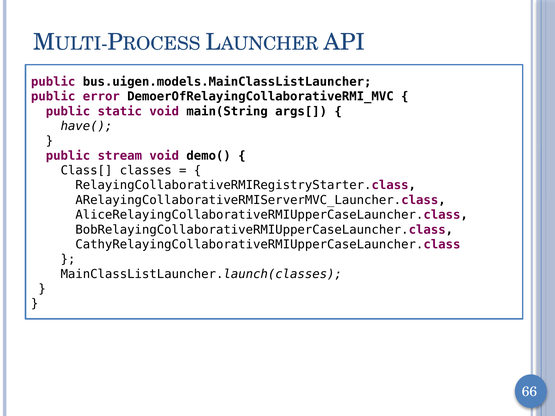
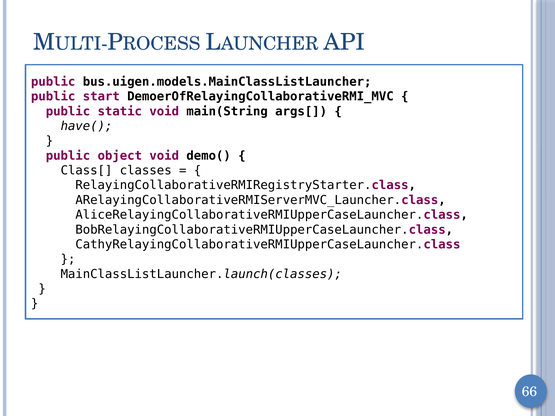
error: error -> start
stream: stream -> object
